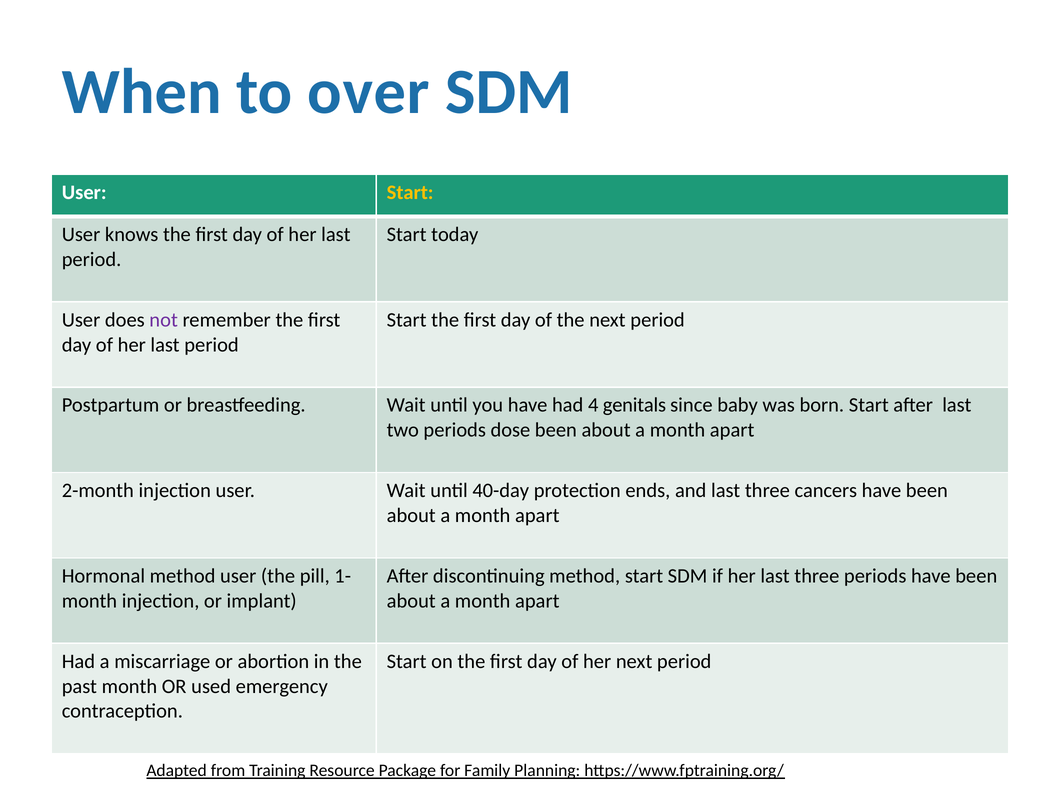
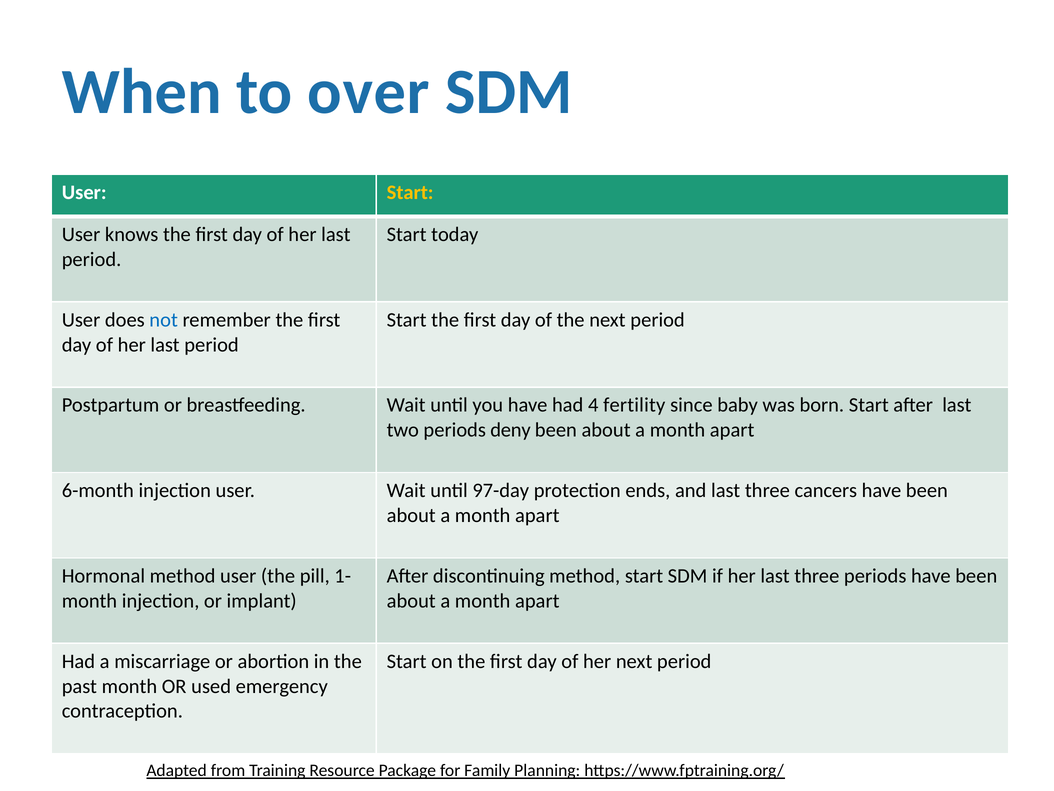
not colour: purple -> blue
genitals: genitals -> fertility
dose: dose -> deny
2-month: 2-month -> 6-month
40-day: 40-day -> 97-day
